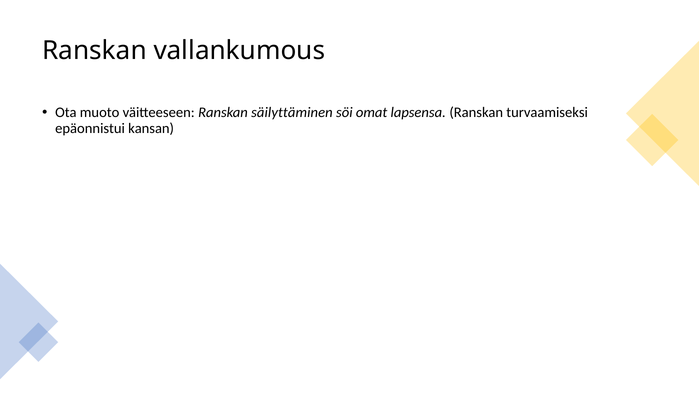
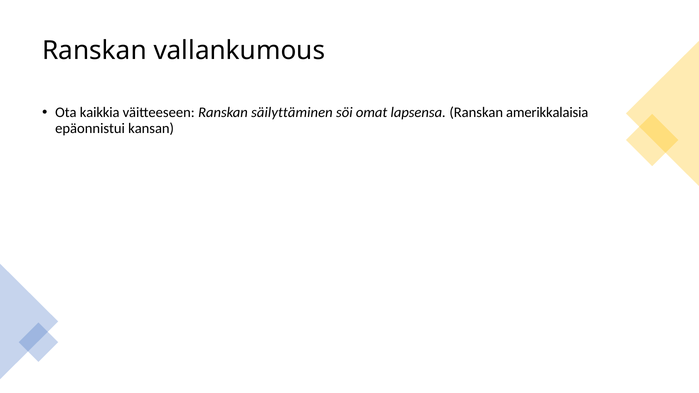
muoto: muoto -> kaikkia
turvaamiseksi: turvaamiseksi -> amerikkalaisia
